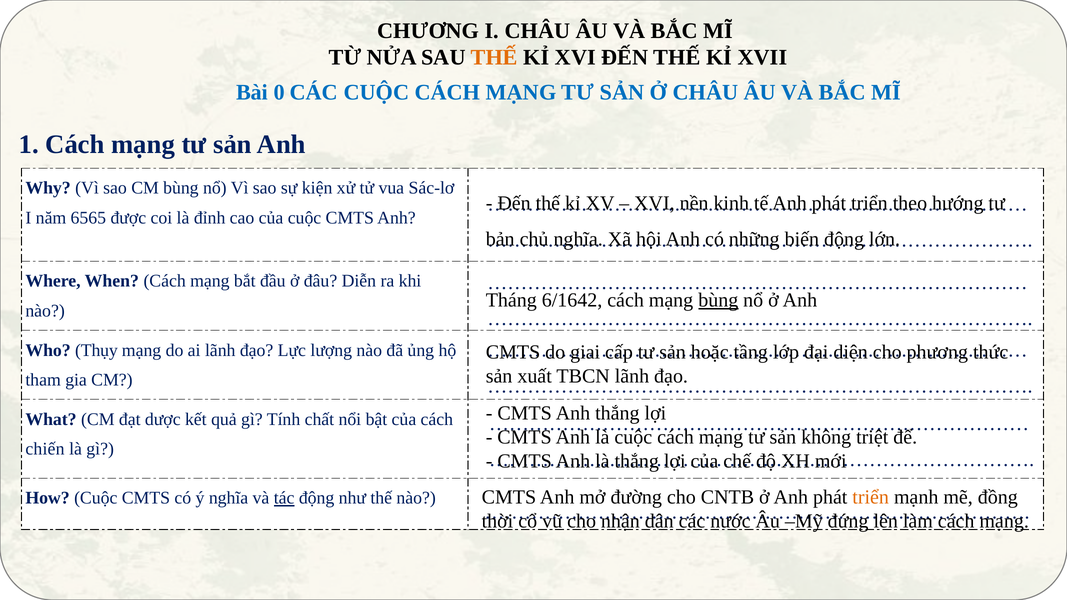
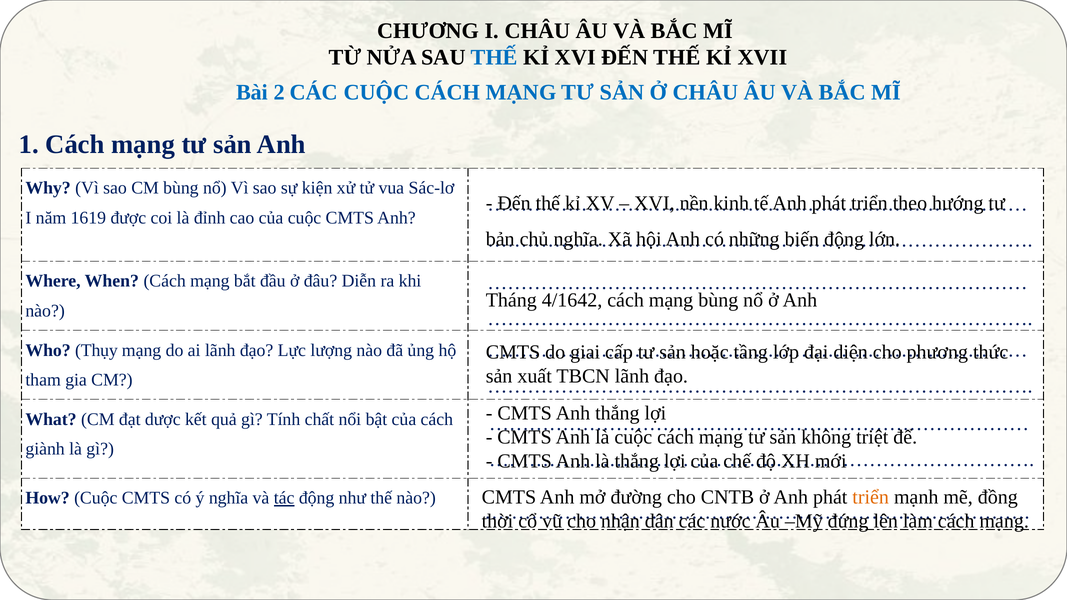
THẾ at (494, 57) colour: orange -> blue
0: 0 -> 2
6565: 6565 -> 1619
6/1642: 6/1642 -> 4/1642
bùng at (718, 300) underline: present -> none
chiến: chiến -> giành
